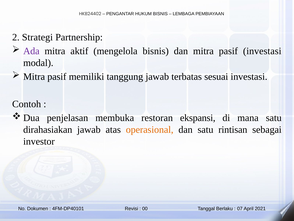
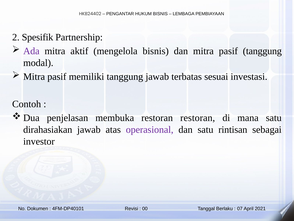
Strategi: Strategi -> Spesifik
pasif investasi: investasi -> tanggung
restoran ekspansi: ekspansi -> restoran
operasional colour: orange -> purple
